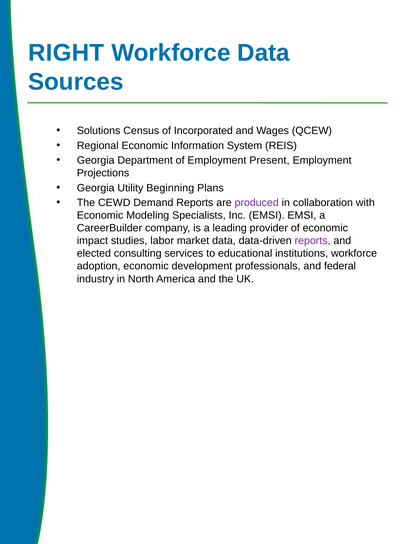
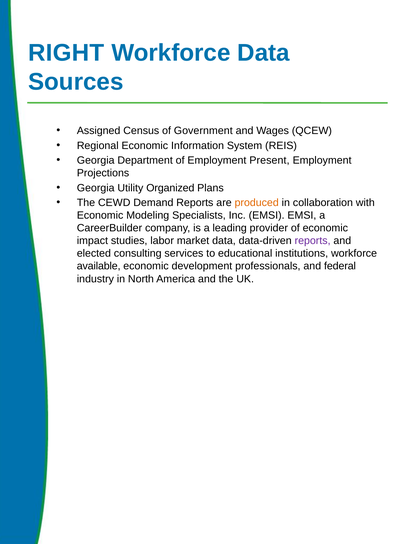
Solutions: Solutions -> Assigned
Incorporated: Incorporated -> Government
Beginning: Beginning -> Organized
produced colour: purple -> orange
adoption: adoption -> available
